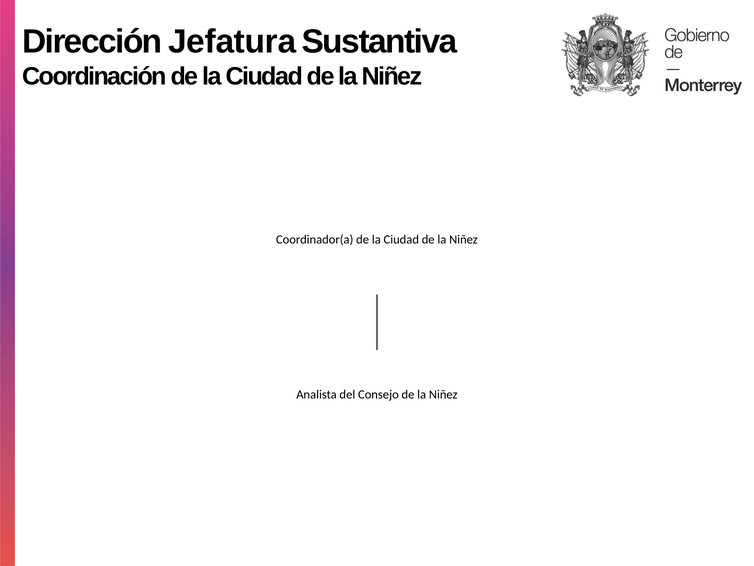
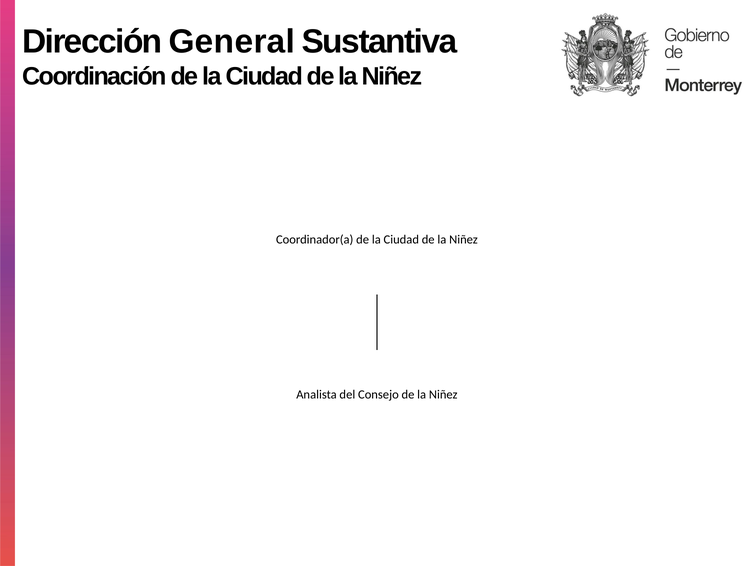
Jefatura: Jefatura -> General
